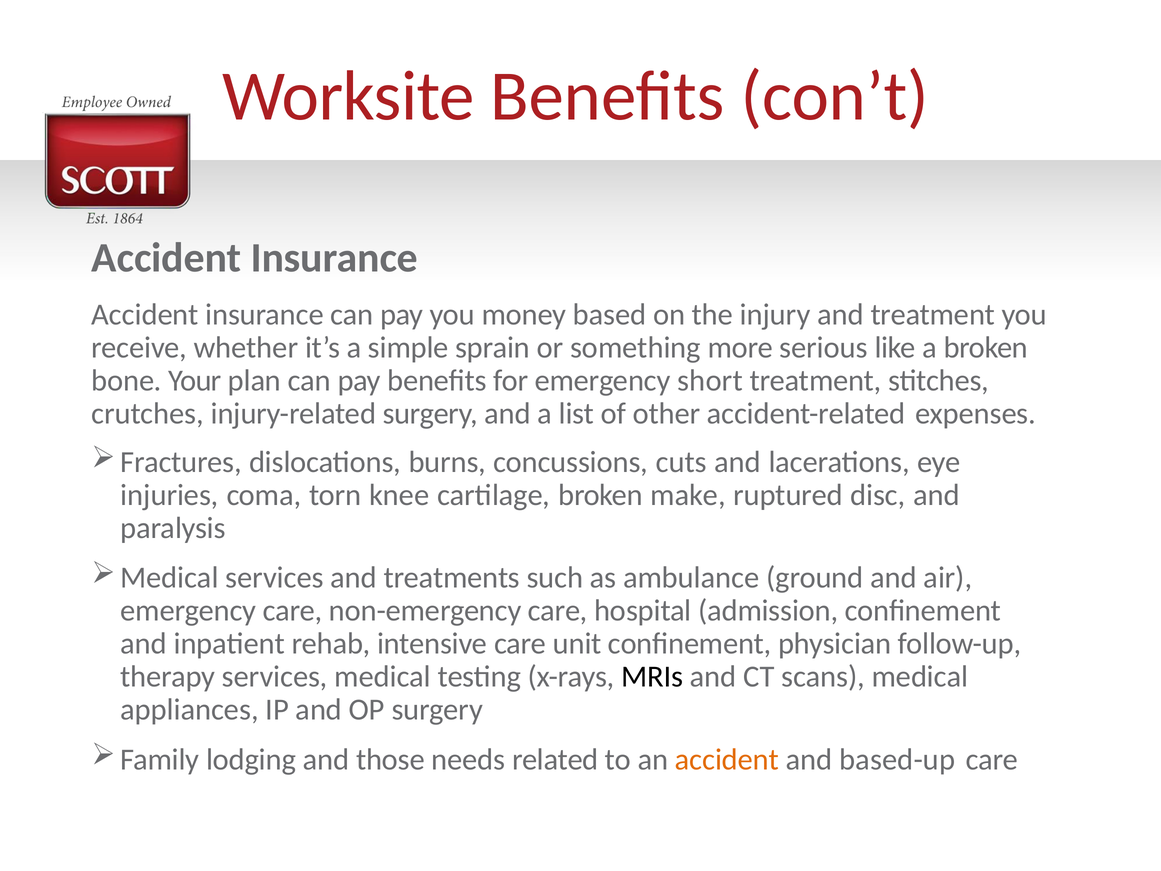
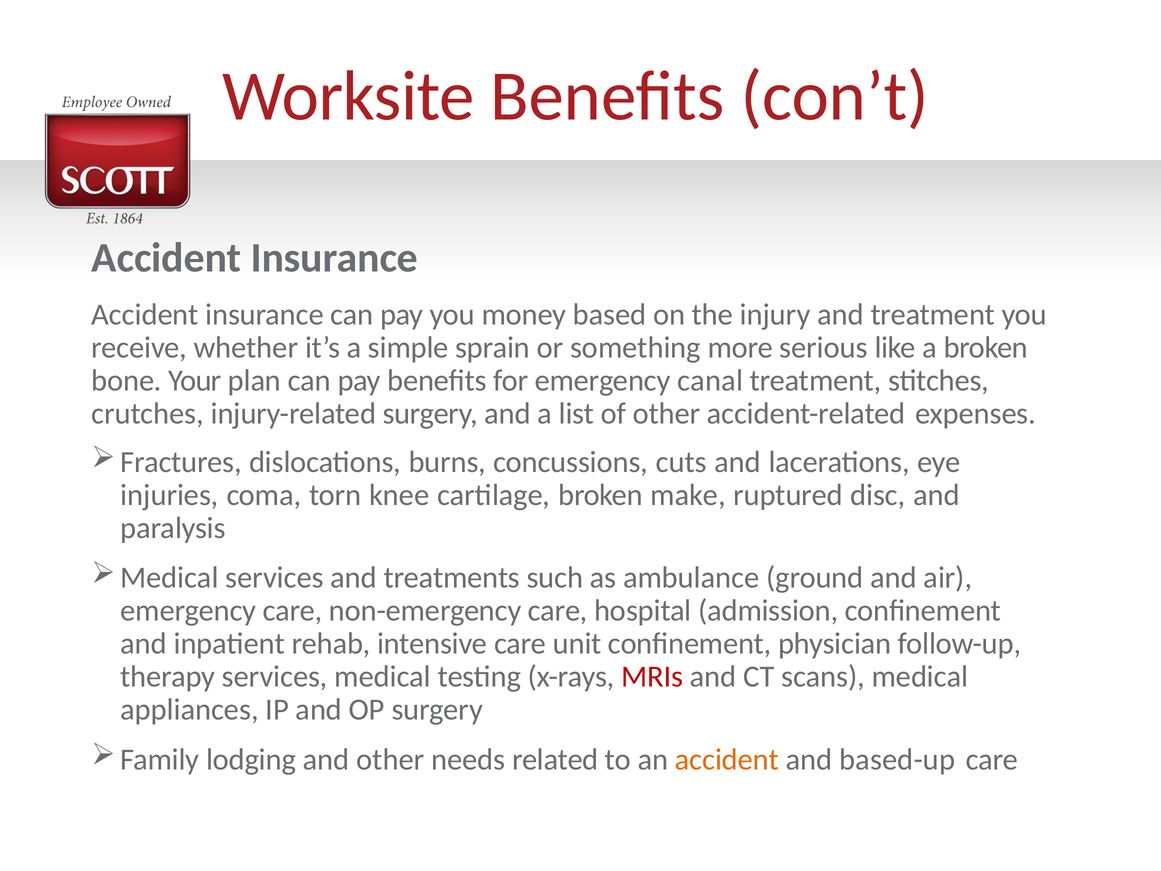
short: short -> canal
MRIs colour: black -> red
and those: those -> other
